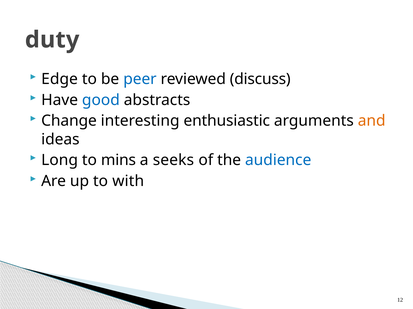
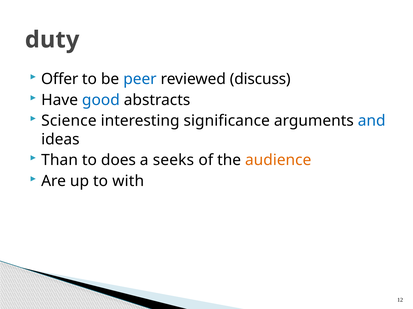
Edge: Edge -> Offer
Change: Change -> Science
enthusiastic: enthusiastic -> significance
and colour: orange -> blue
Long: Long -> Than
mins: mins -> does
audience colour: blue -> orange
